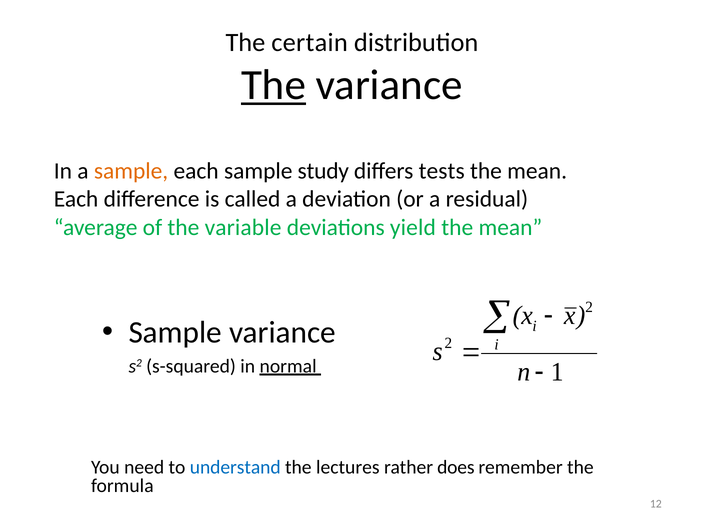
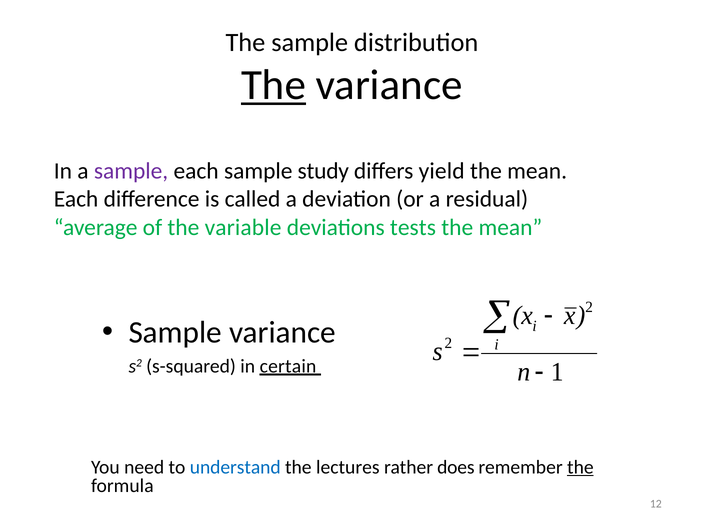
The certain: certain -> sample
sample at (131, 171) colour: orange -> purple
tests: tests -> yield
yield: yield -> tests
normal: normal -> certain
the at (580, 467) underline: none -> present
